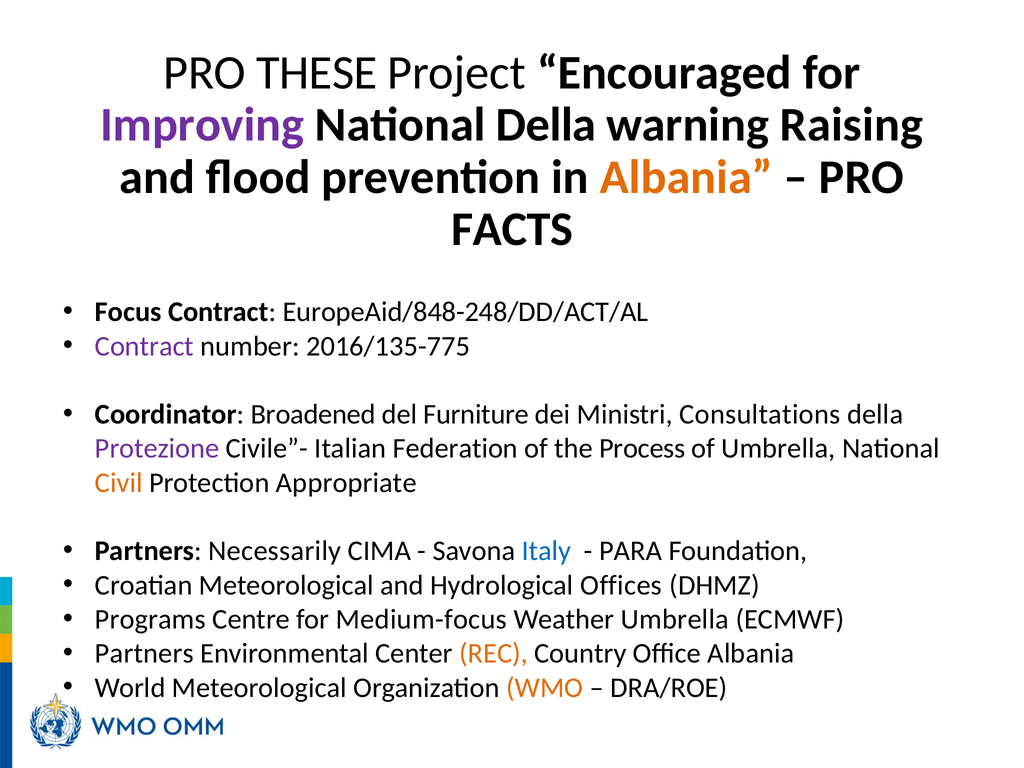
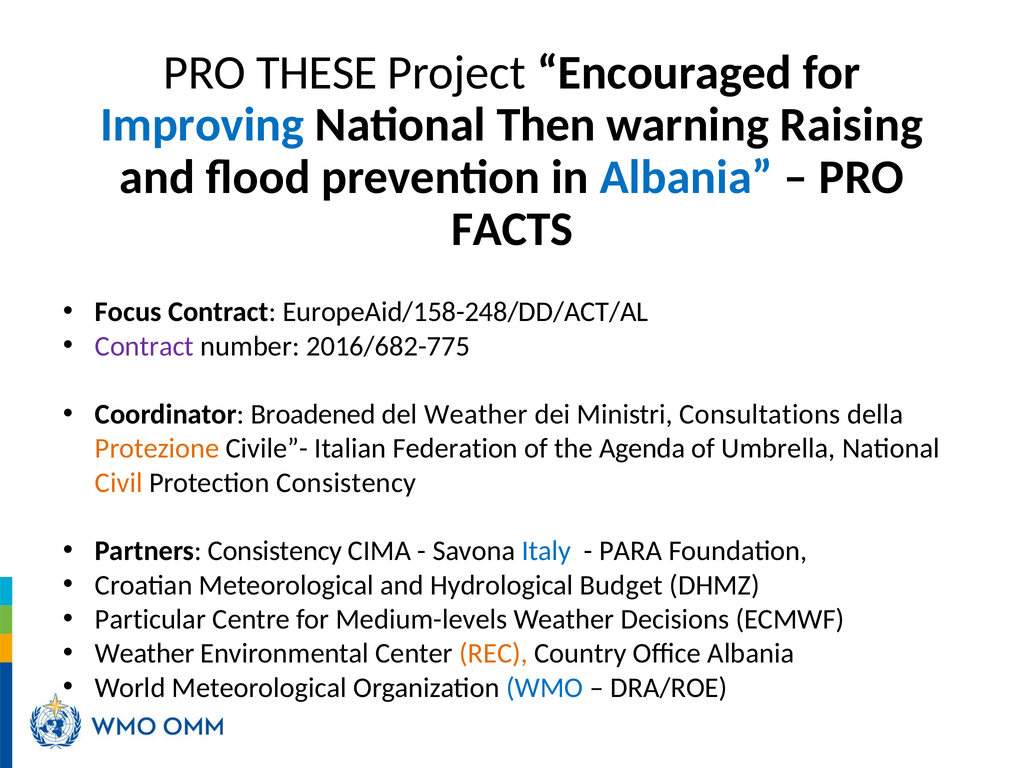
Improving colour: purple -> blue
National Della: Della -> Then
Albania at (686, 177) colour: orange -> blue
EuropeAid/848-248/DD/ACT/AL: EuropeAid/848-248/DD/ACT/AL -> EuropeAid/158-248/DD/ACT/AL
2016/135-775: 2016/135-775 -> 2016/682-775
del Furniture: Furniture -> Weather
Protezione colour: purple -> orange
Process: Process -> Agenda
Protection Appropriate: Appropriate -> Consistency
Partners Necessarily: Necessarily -> Consistency
Offices: Offices -> Budget
Programs: Programs -> Particular
Medium-focus: Medium-focus -> Medium-levels
Weather Umbrella: Umbrella -> Decisions
Partners at (144, 653): Partners -> Weather
WMO colour: orange -> blue
